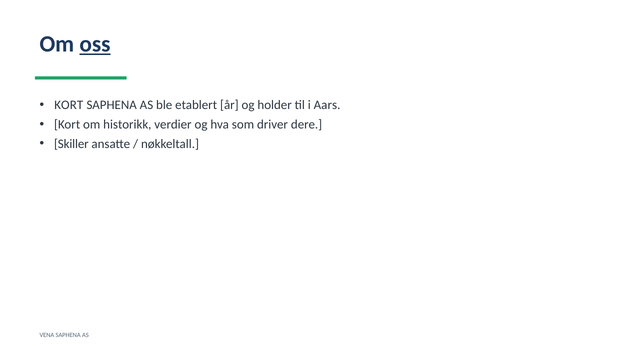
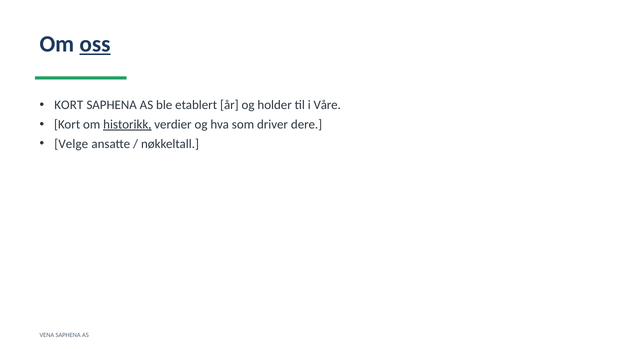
Aars: Aars -> Våre
historikk underline: none -> present
Skiller: Skiller -> Velge
